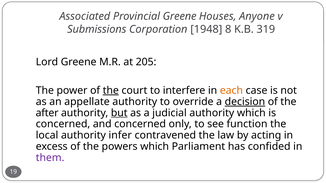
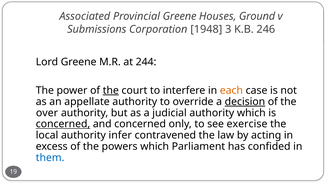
Anyone: Anyone -> Ground
8: 8 -> 3
319: 319 -> 246
205: 205 -> 244
after: after -> over
but underline: present -> none
concerned at (63, 124) underline: none -> present
function: function -> exercise
them colour: purple -> blue
